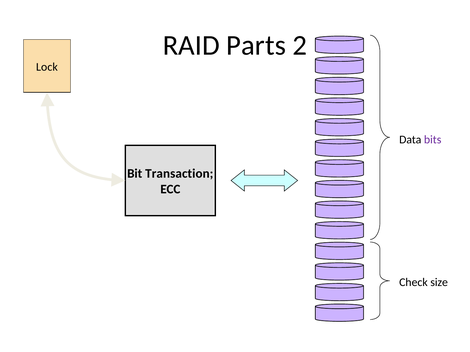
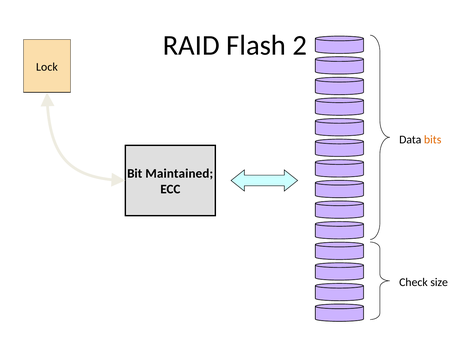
Parts: Parts -> Flash
bits colour: purple -> orange
Transaction: Transaction -> Maintained
